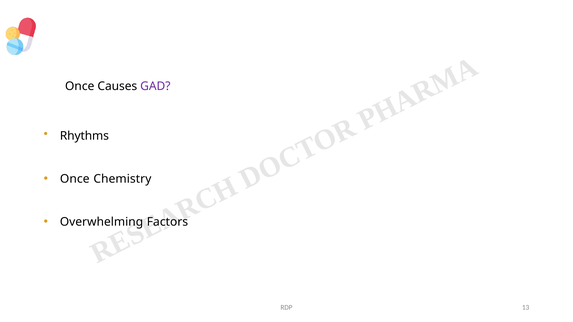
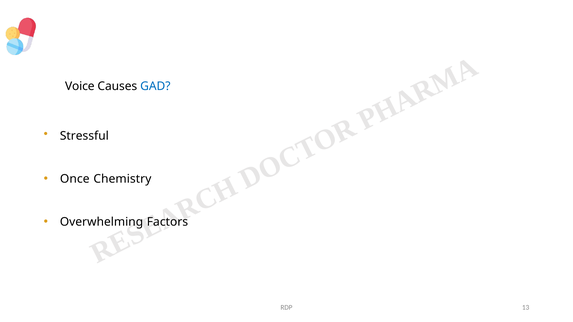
Once at (80, 86): Once -> Voice
GAD colour: purple -> blue
Rhythms: Rhythms -> Stressful
